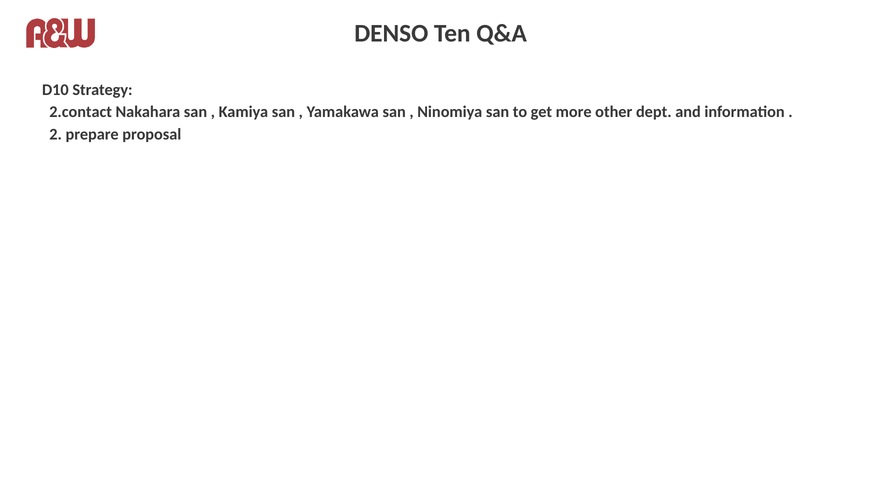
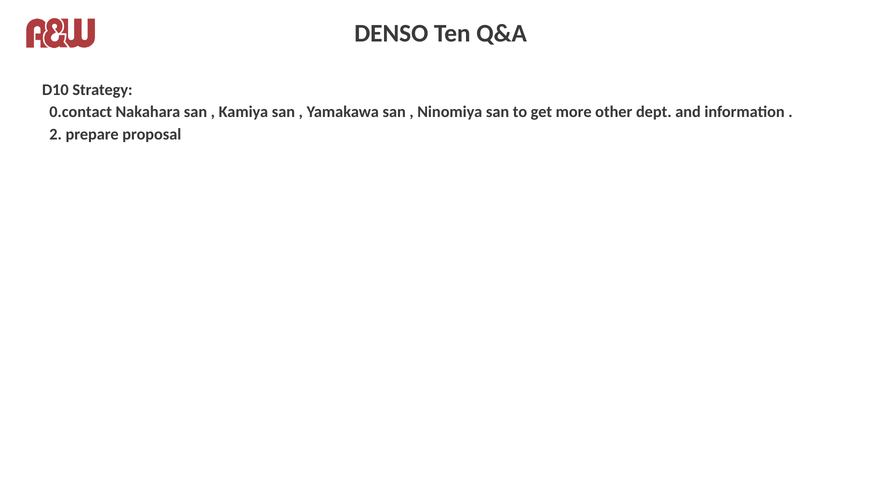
2.contact: 2.contact -> 0.contact
